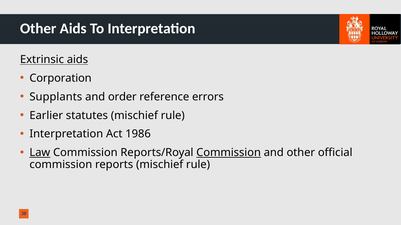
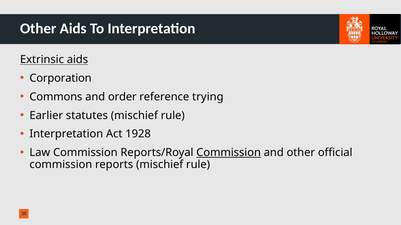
Supplants: Supplants -> Commons
errors: errors -> trying
1986: 1986 -> 1928
Law underline: present -> none
